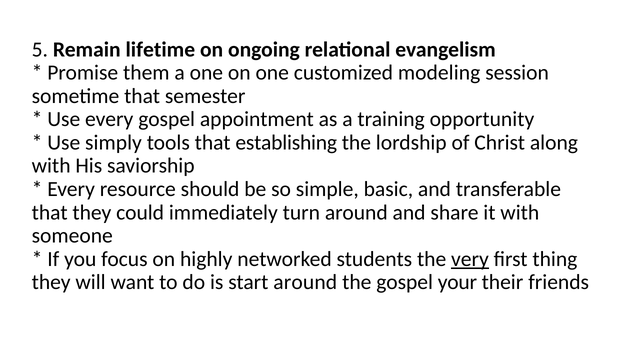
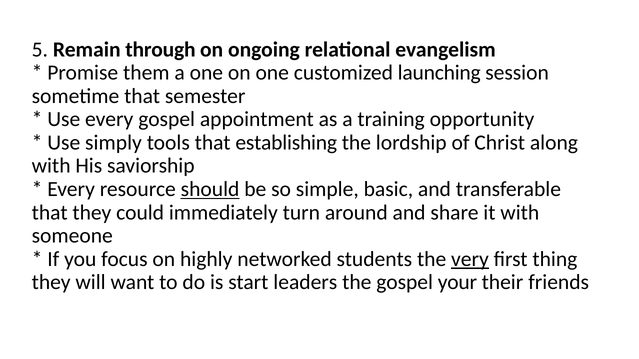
lifetime: lifetime -> through
modeling: modeling -> launching
should underline: none -> present
start around: around -> leaders
